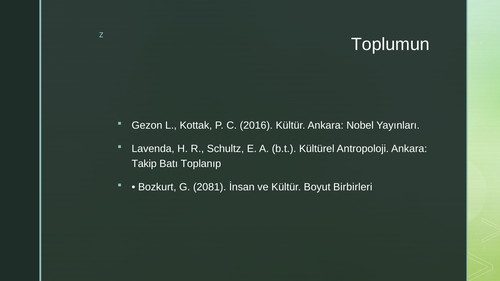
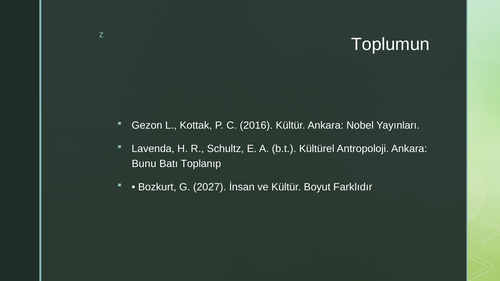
Takip: Takip -> Bunu
2081: 2081 -> 2027
Birbirleri: Birbirleri -> Farklıdır
